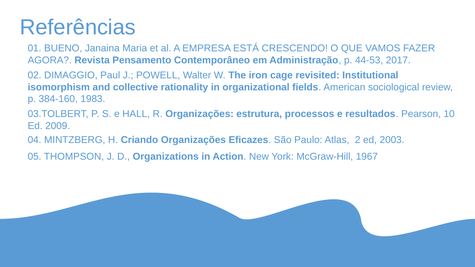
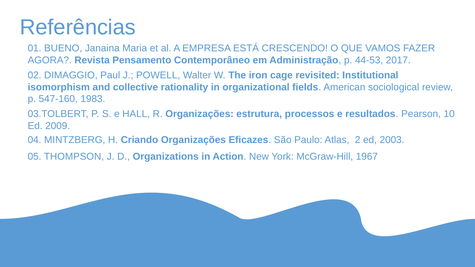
384-160: 384-160 -> 547-160
